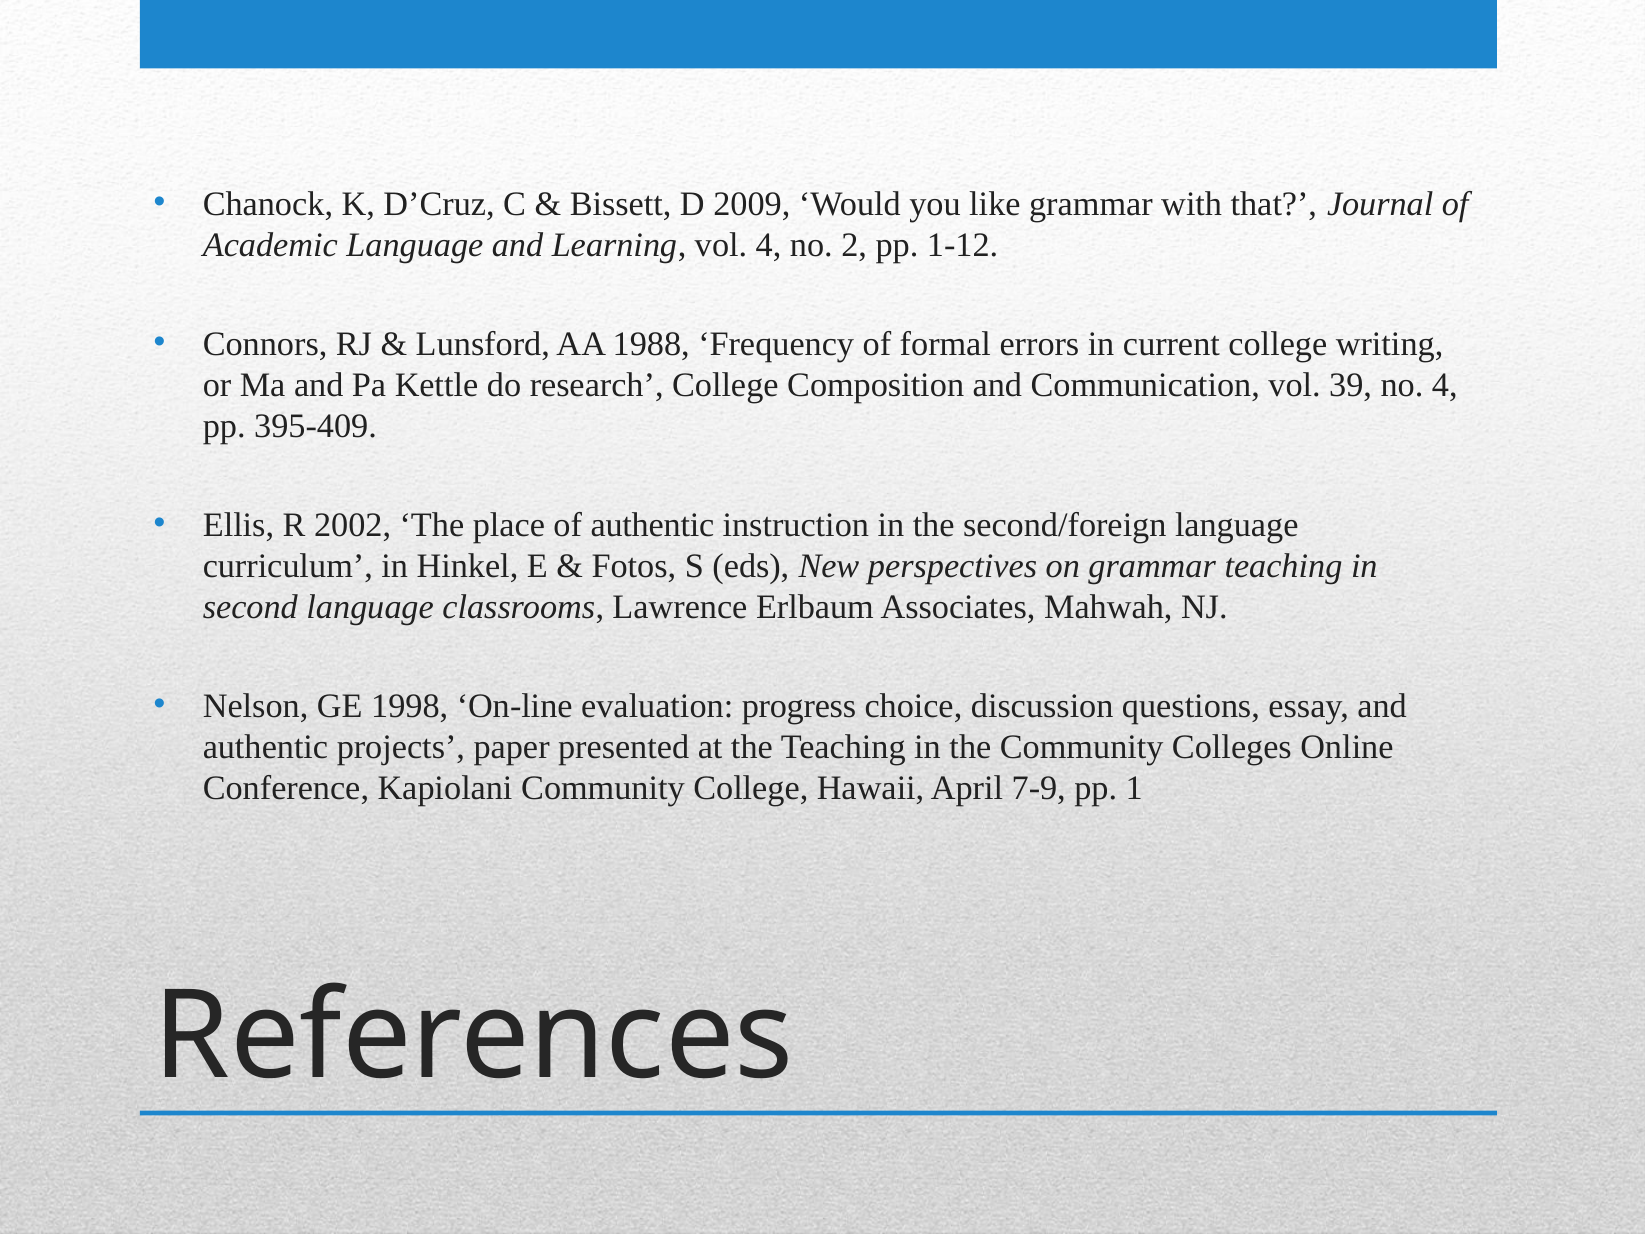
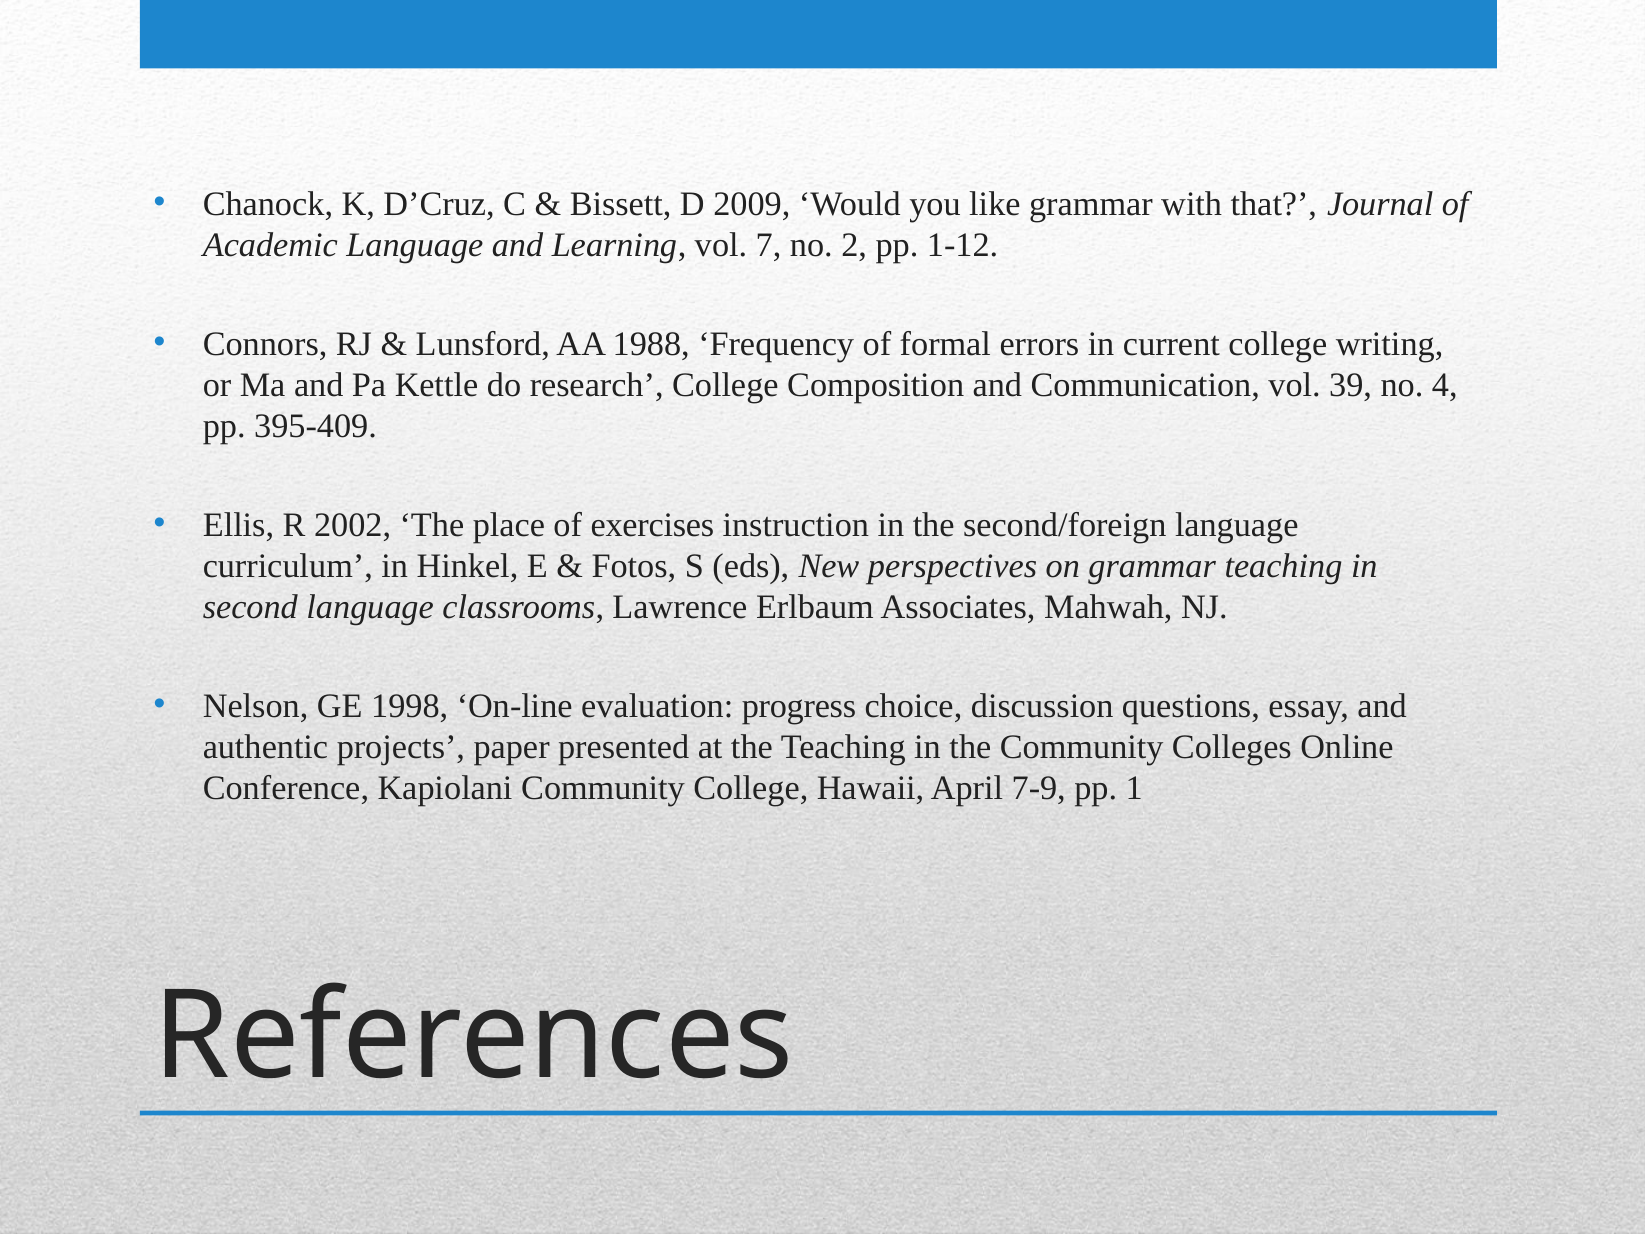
vol 4: 4 -> 7
of authentic: authentic -> exercises
